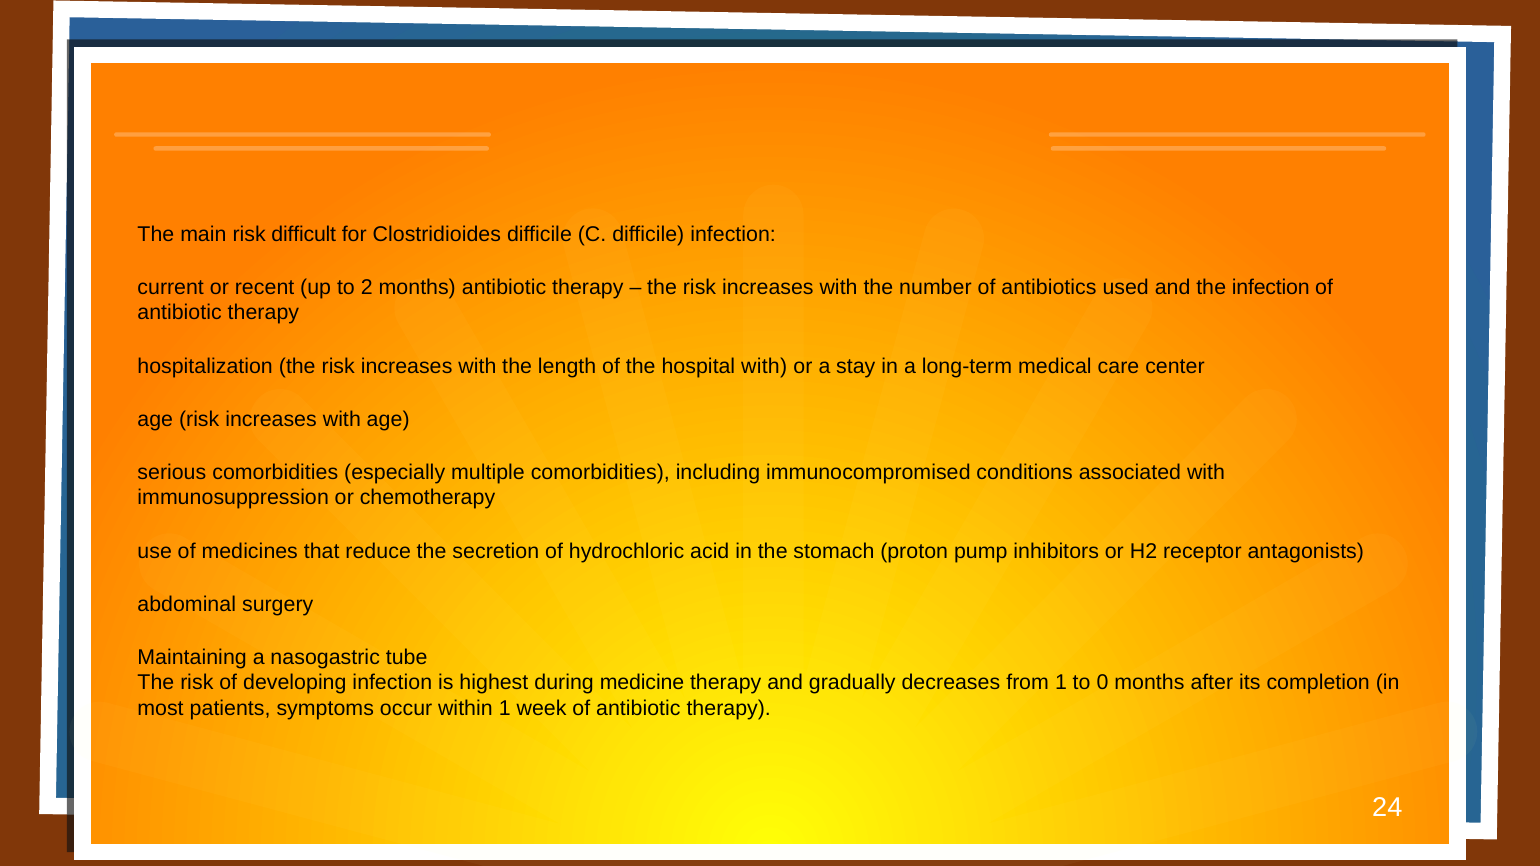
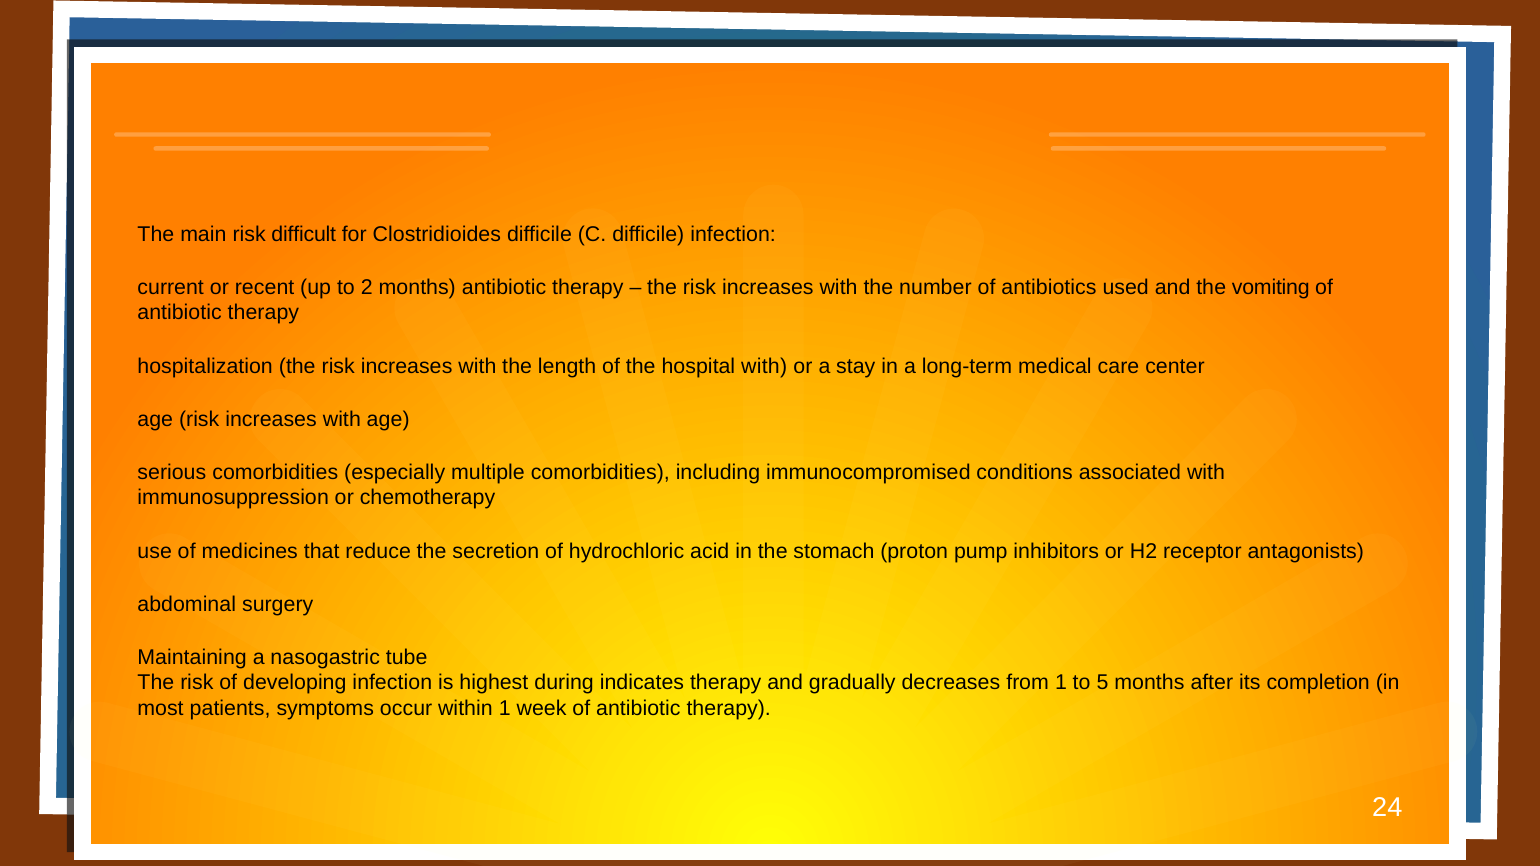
the infection: infection -> vomiting
medicine: medicine -> indicates
0: 0 -> 5
